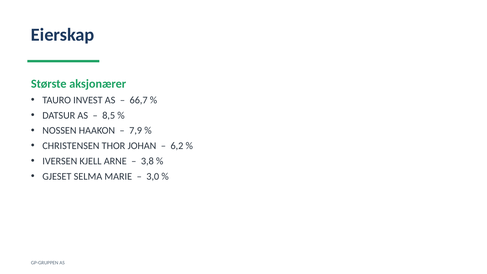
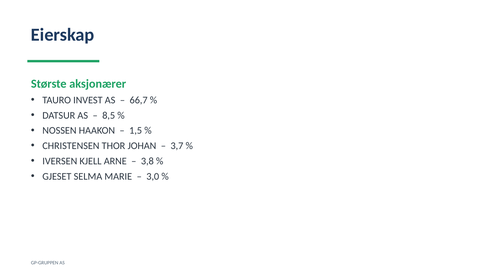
7,9: 7,9 -> 1,5
6,2: 6,2 -> 3,7
